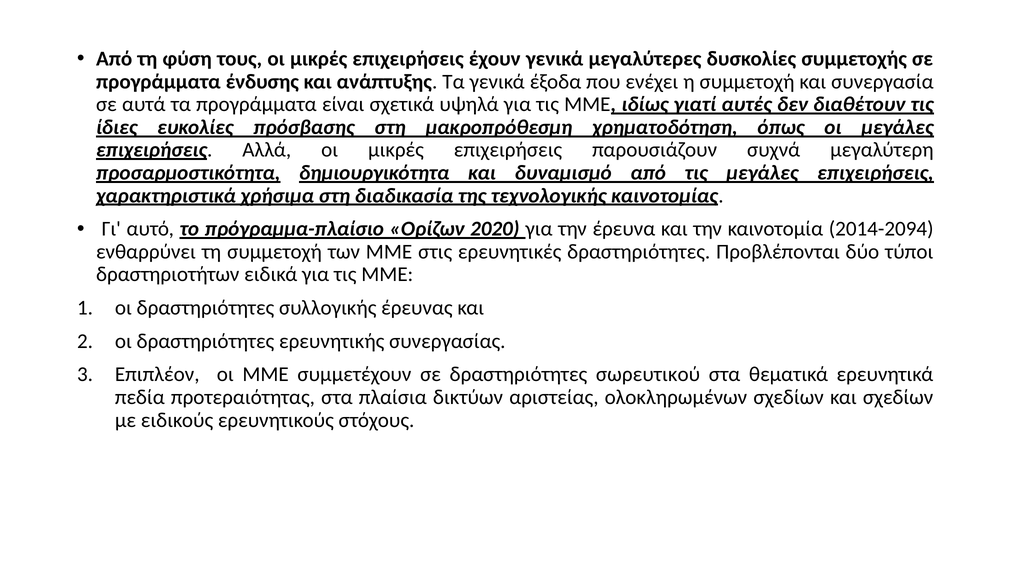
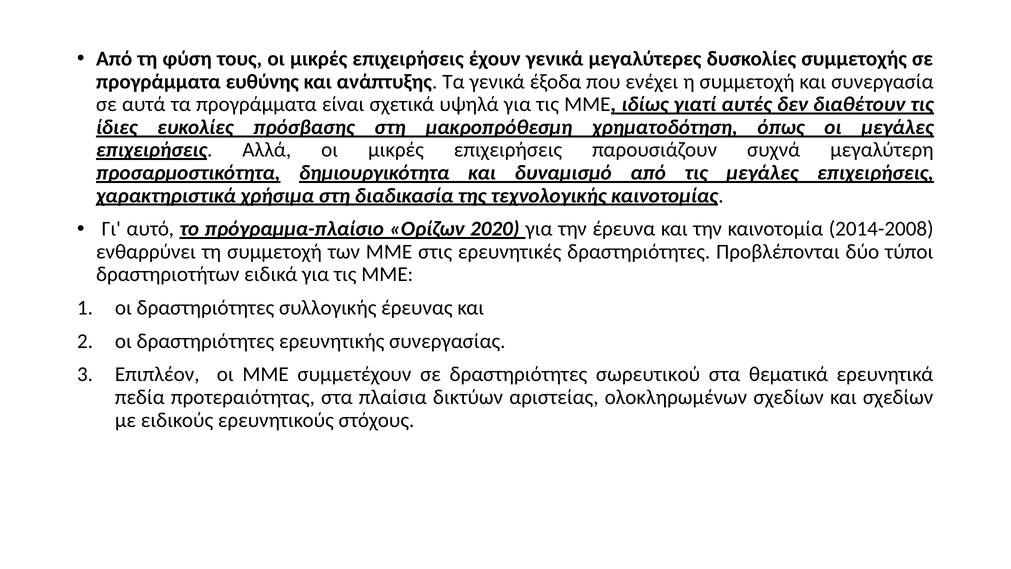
ένδυσης: ένδυσης -> ευθύνης
2014-2094: 2014-2094 -> 2014-2008
